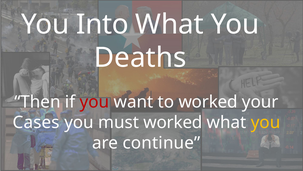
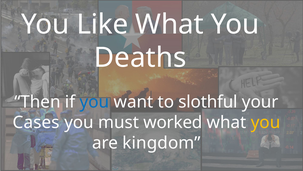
Into: Into -> Like
you at (94, 102) colour: red -> blue
to worked: worked -> slothful
continue: continue -> kingdom
